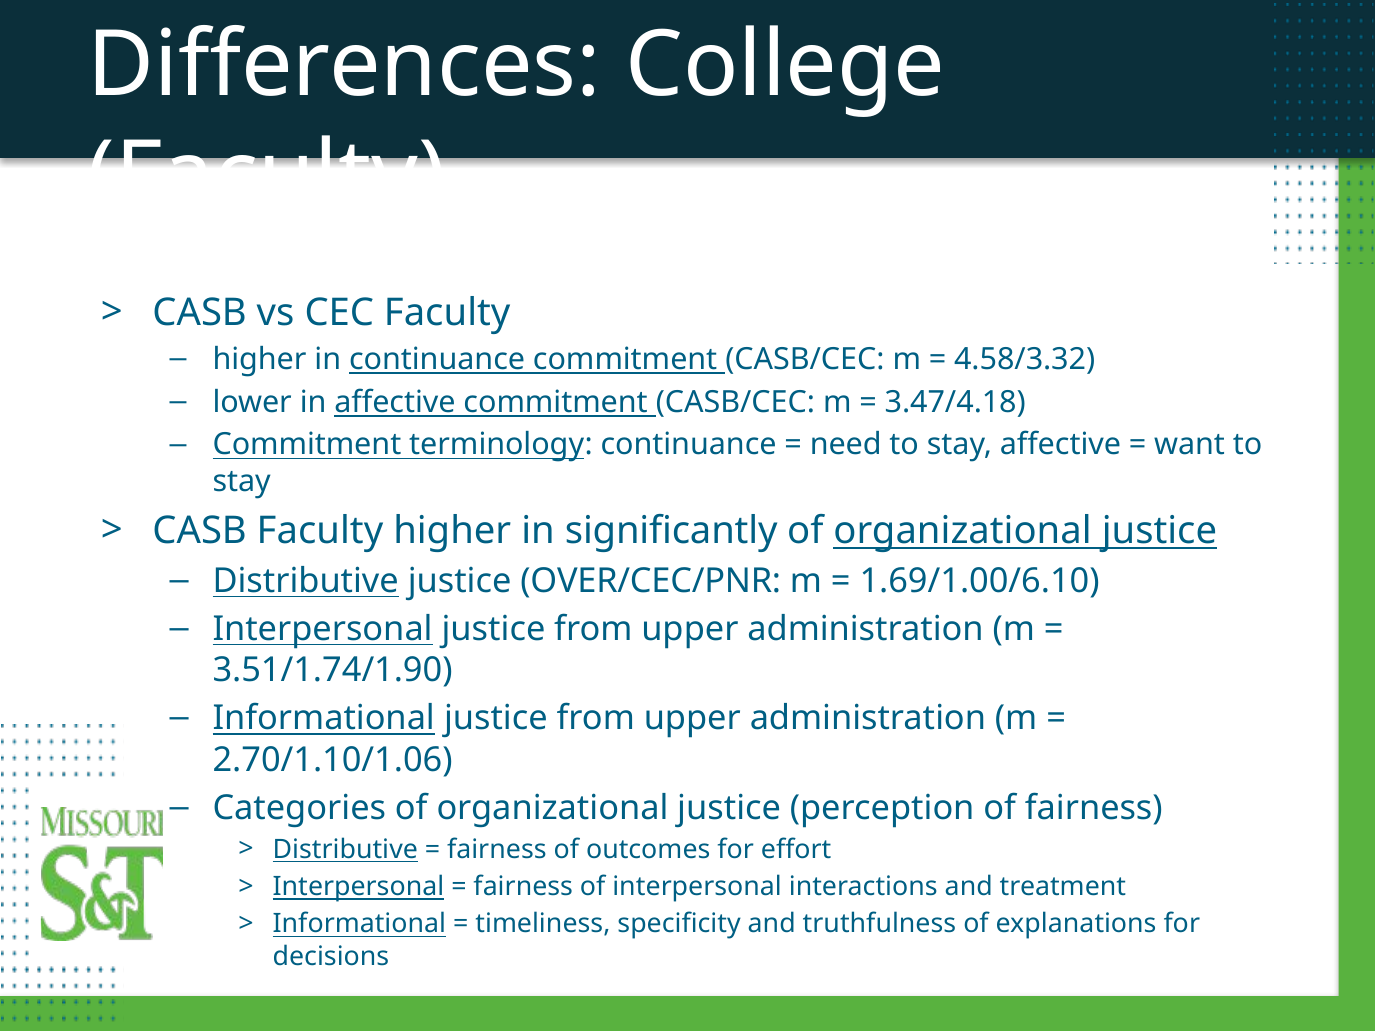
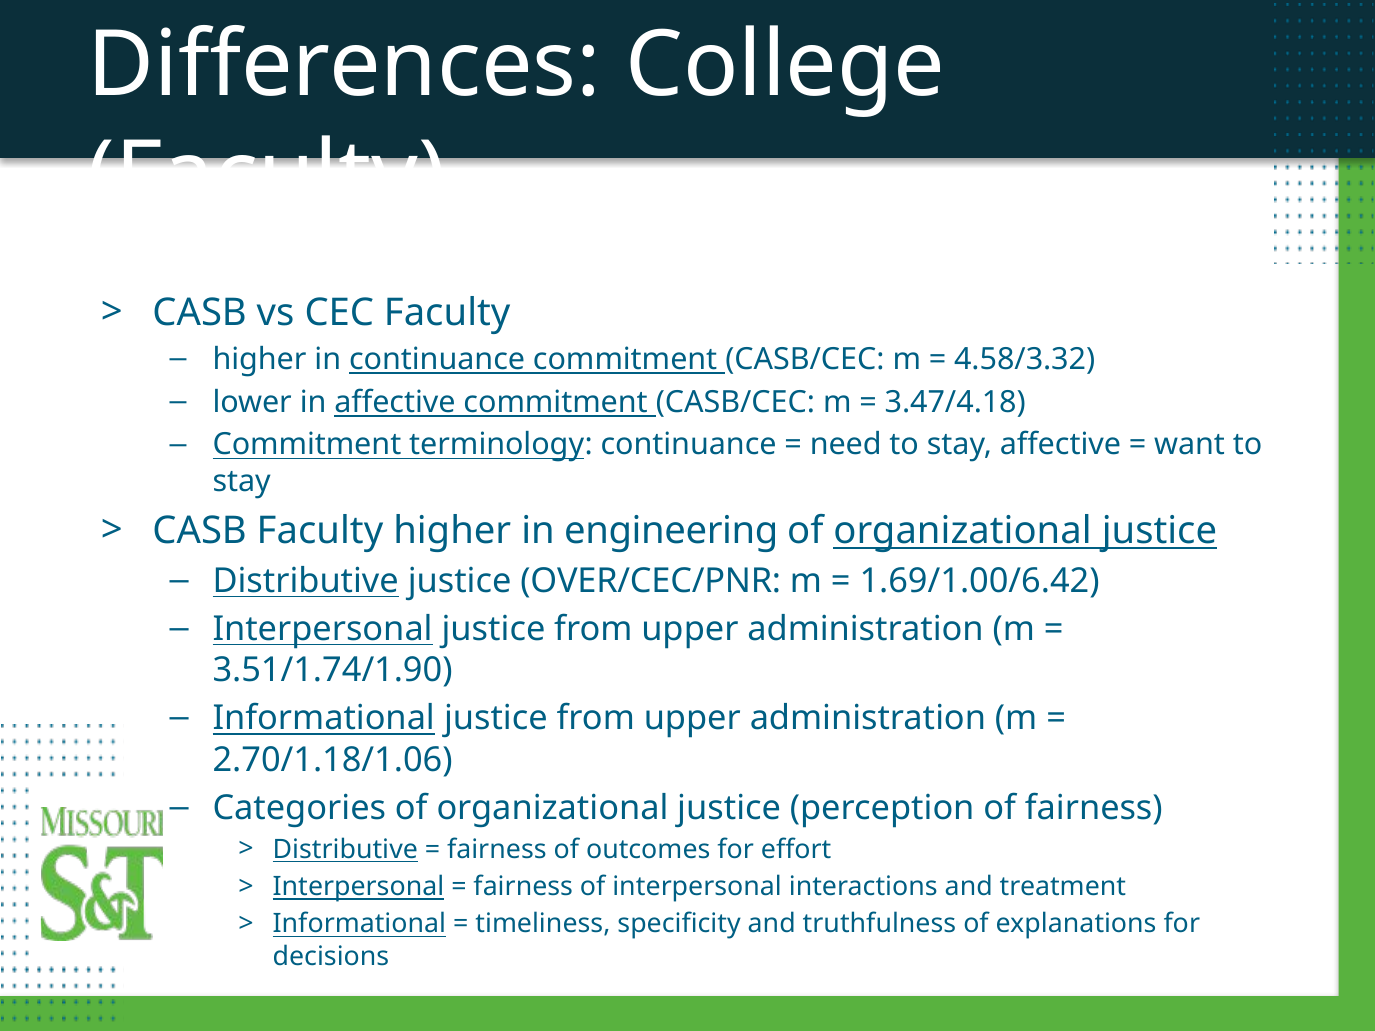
significantly: significantly -> engineering
1.69/1.00/6.10: 1.69/1.00/6.10 -> 1.69/1.00/6.42
2.70/1.10/1.06: 2.70/1.10/1.06 -> 2.70/1.18/1.06
